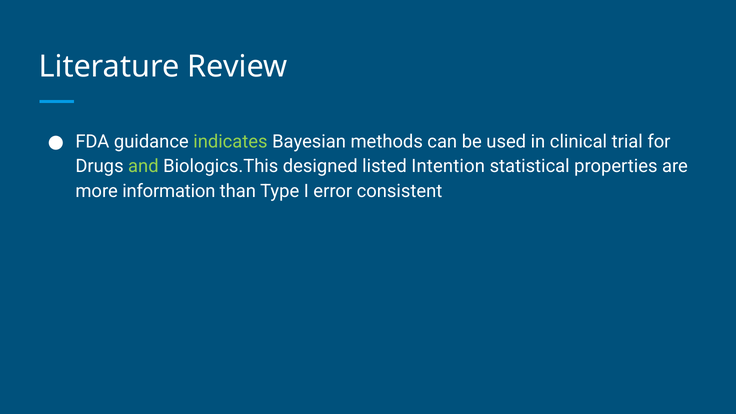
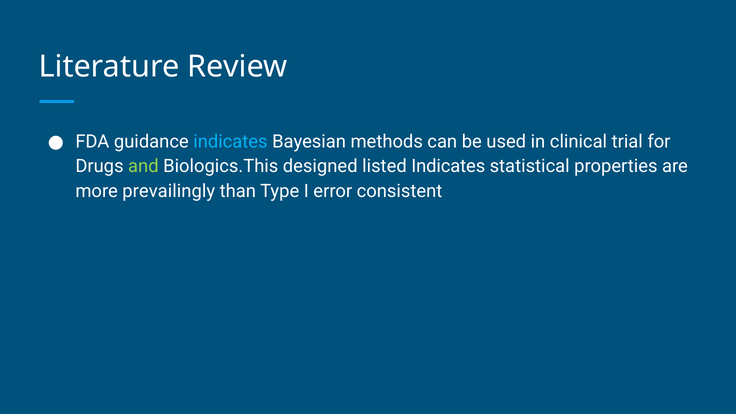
indicates at (230, 141) colour: light green -> light blue
listed Intention: Intention -> Indicates
information: information -> prevailingly
